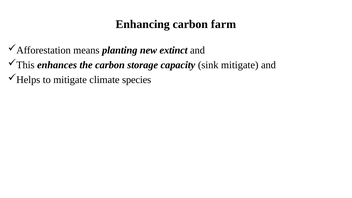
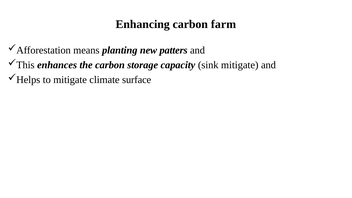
extinct: extinct -> patters
species: species -> surface
